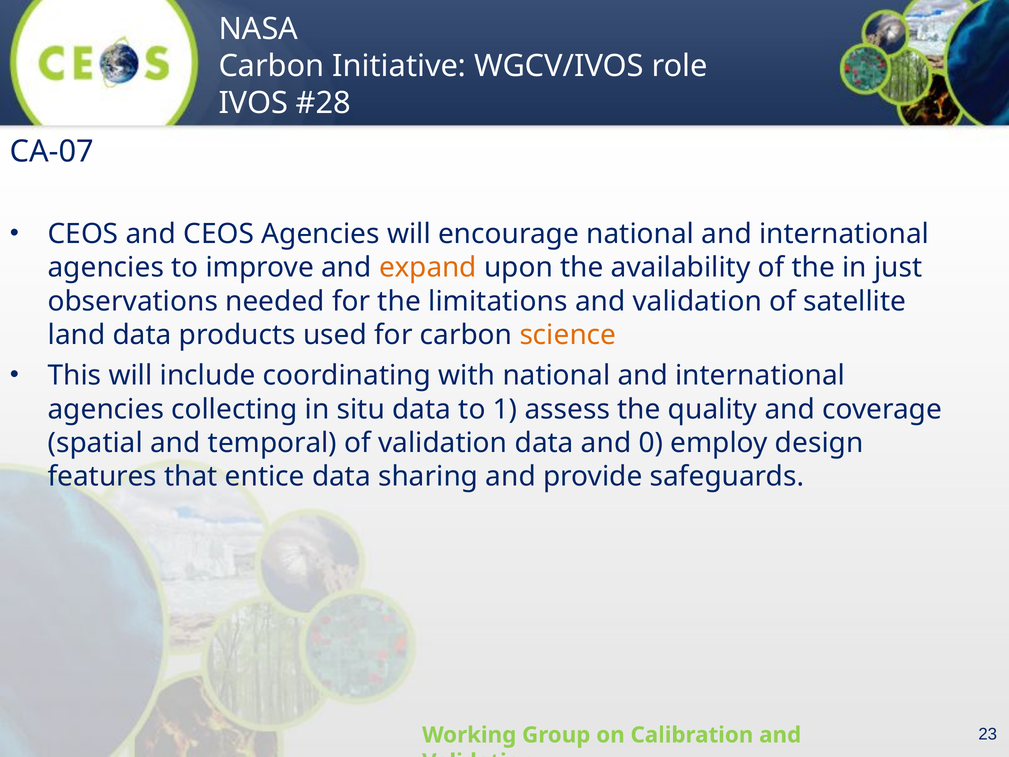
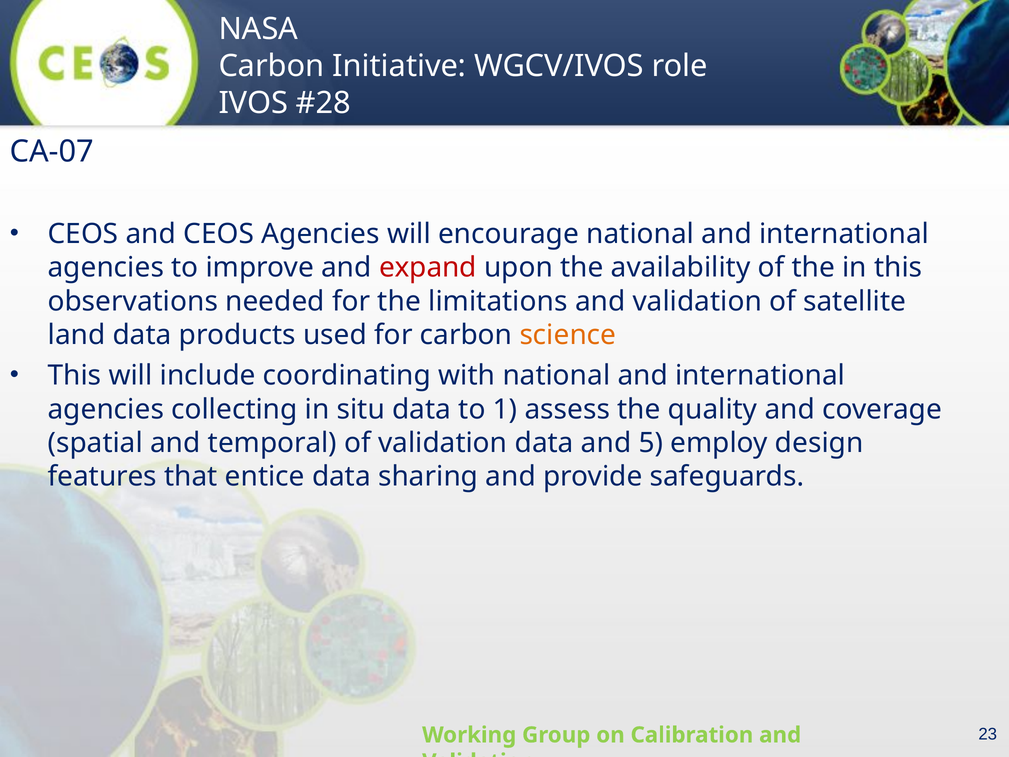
expand colour: orange -> red
in just: just -> this
0: 0 -> 5
